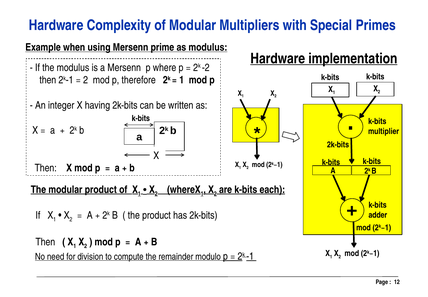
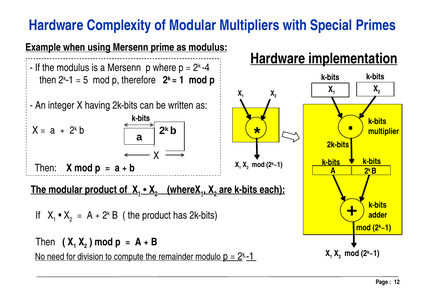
-2: -2 -> -4
2 at (86, 80): 2 -> 5
